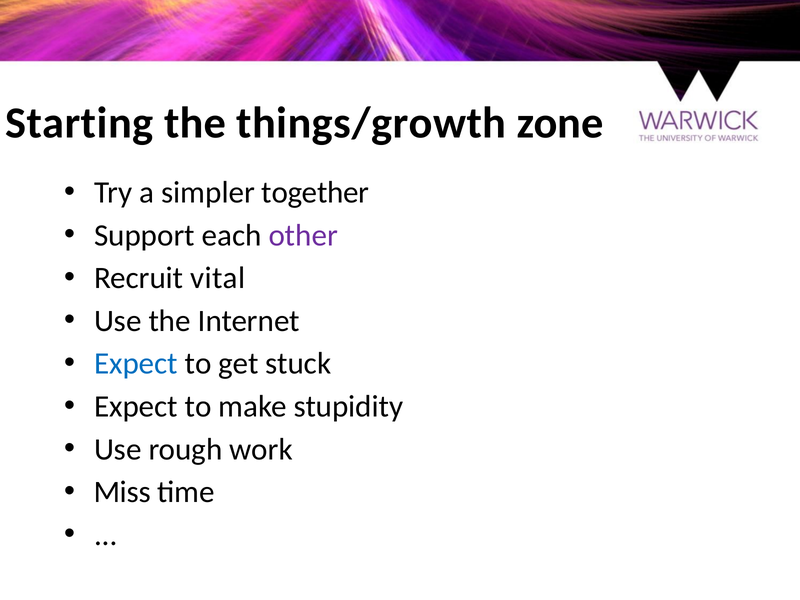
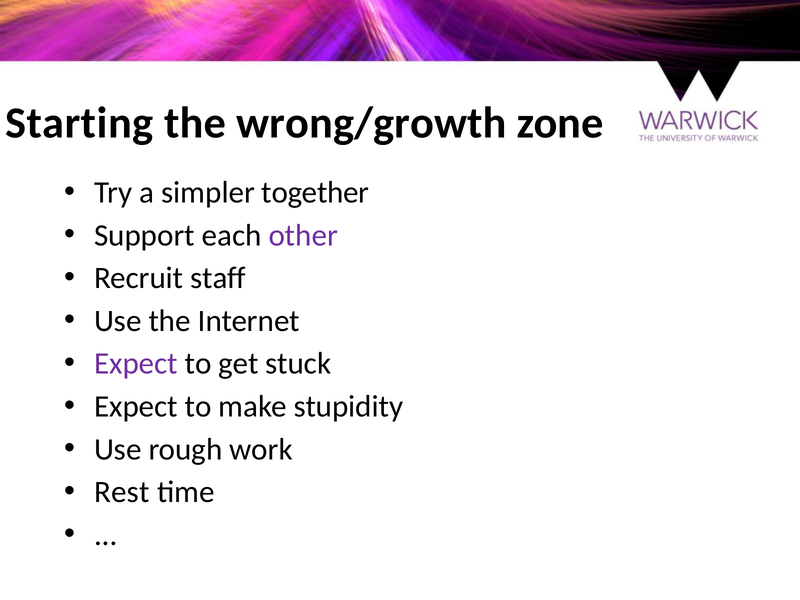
things/growth: things/growth -> wrong/growth
vital: vital -> staff
Expect at (136, 364) colour: blue -> purple
Miss: Miss -> Rest
